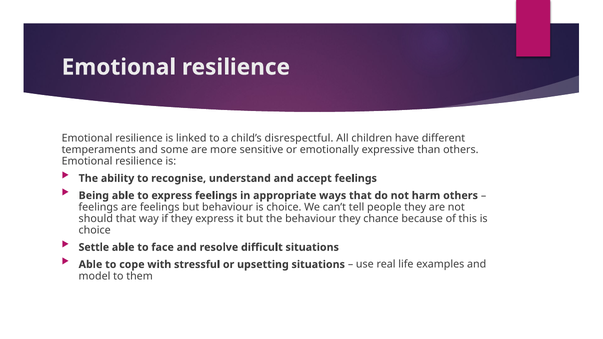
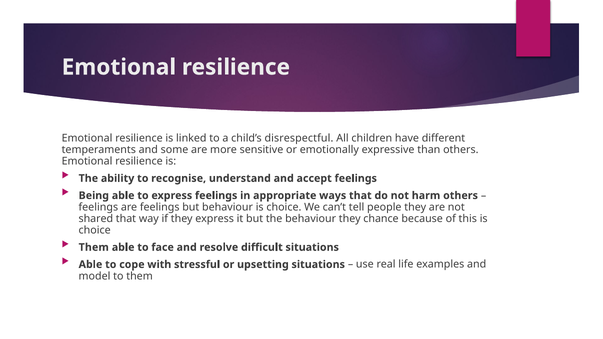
should: should -> shared
Settle at (94, 247): Settle -> Them
